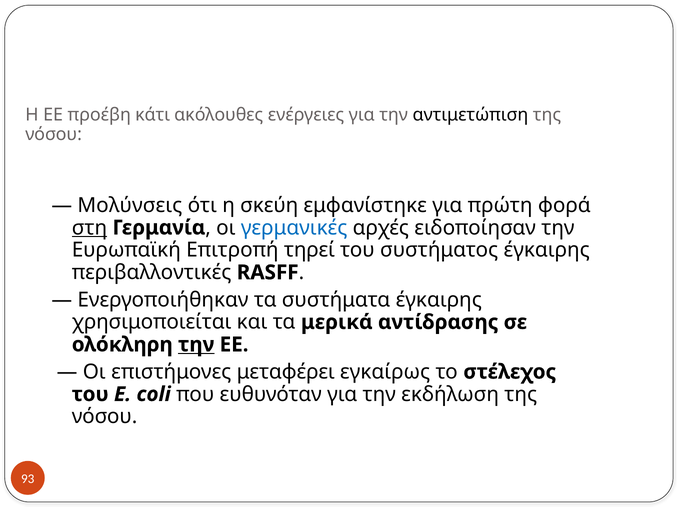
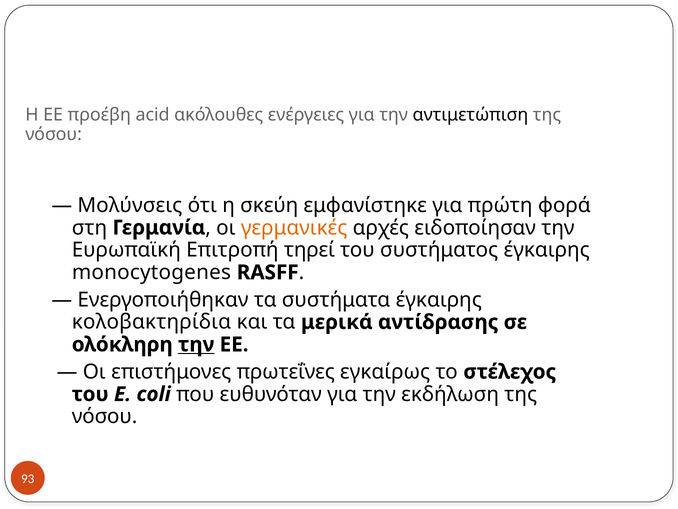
κάτι: κάτι -> acid
στη underline: present -> none
γερμανικές colour: blue -> orange
περιβαλλοντικές: περιβαλλοντικές -> monocytogenes
χρησιμοποιείται: χρησιμοποιείται -> κολοβακτηρίδια
μεταφέρει: μεταφέρει -> πρωτεΐνες
